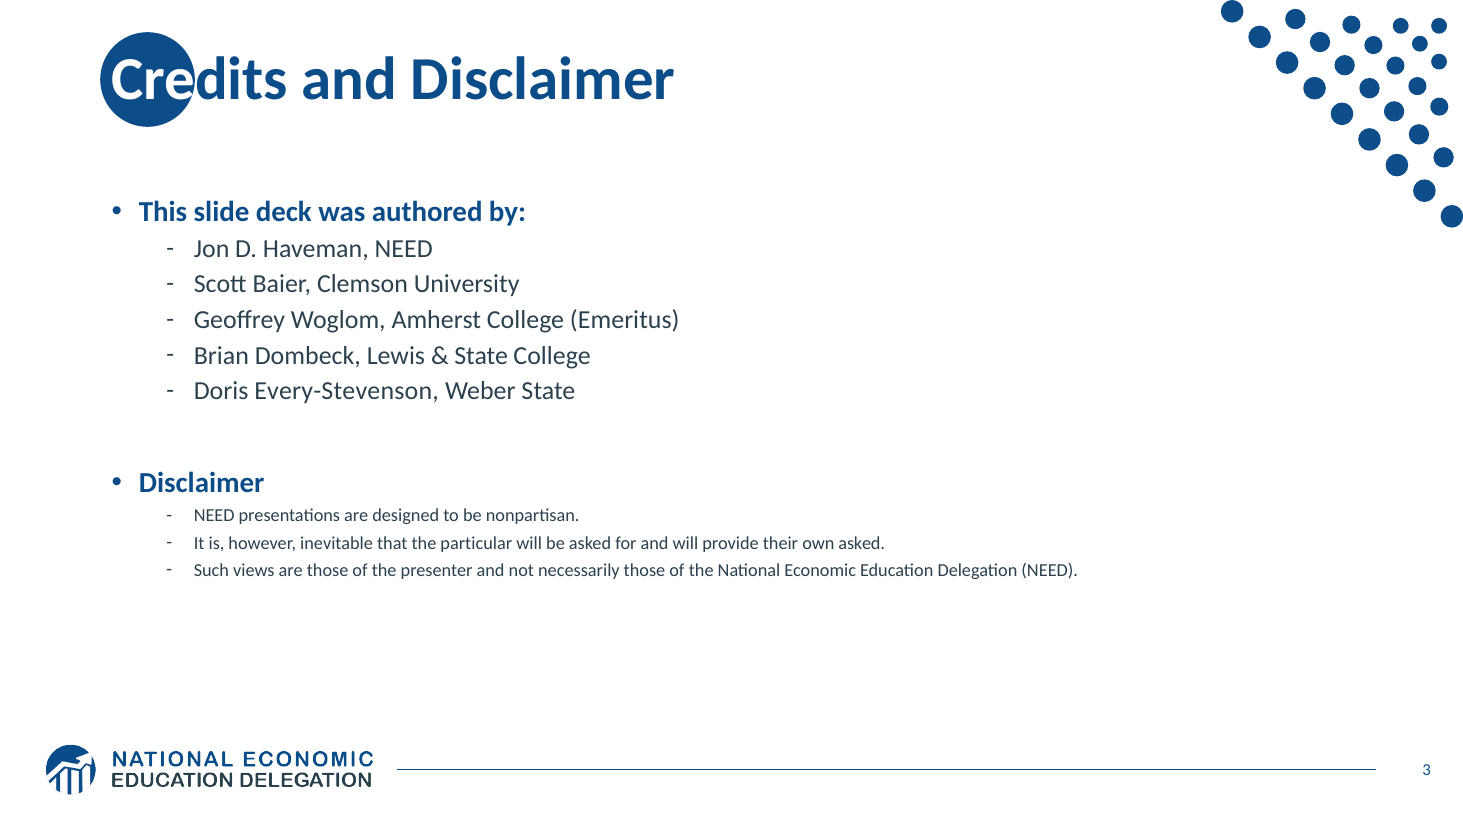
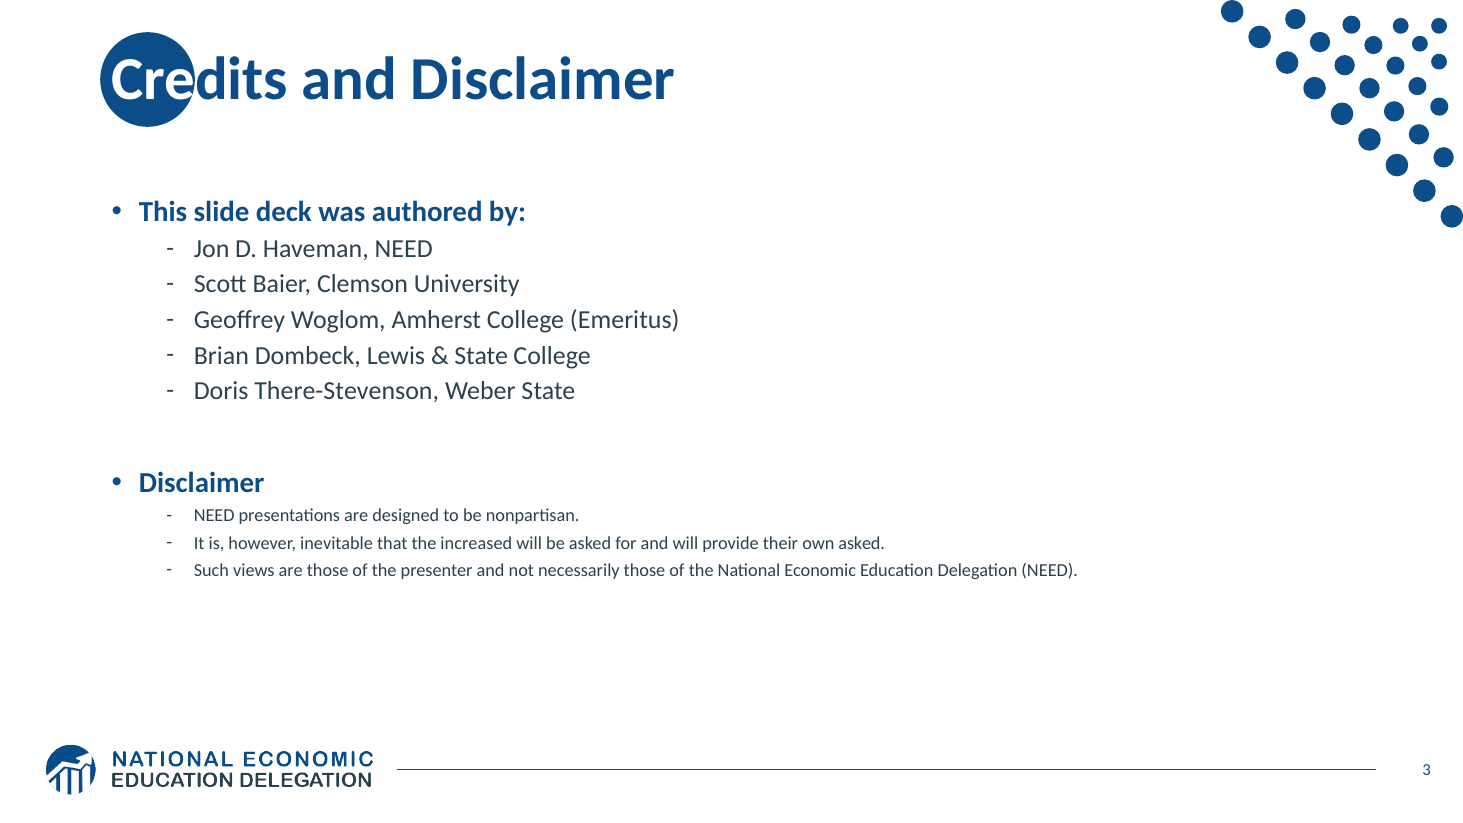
Every-Stevenson: Every-Stevenson -> There-Stevenson
particular: particular -> increased
